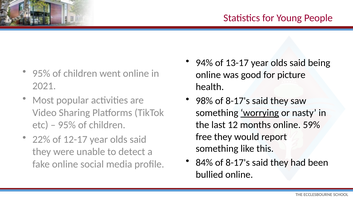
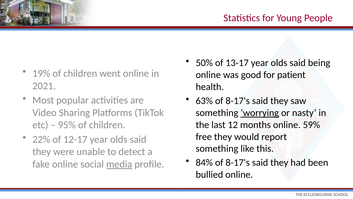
94%: 94% -> 50%
95% at (41, 73): 95% -> 19%
picture: picture -> patient
98%: 98% -> 63%
media underline: none -> present
